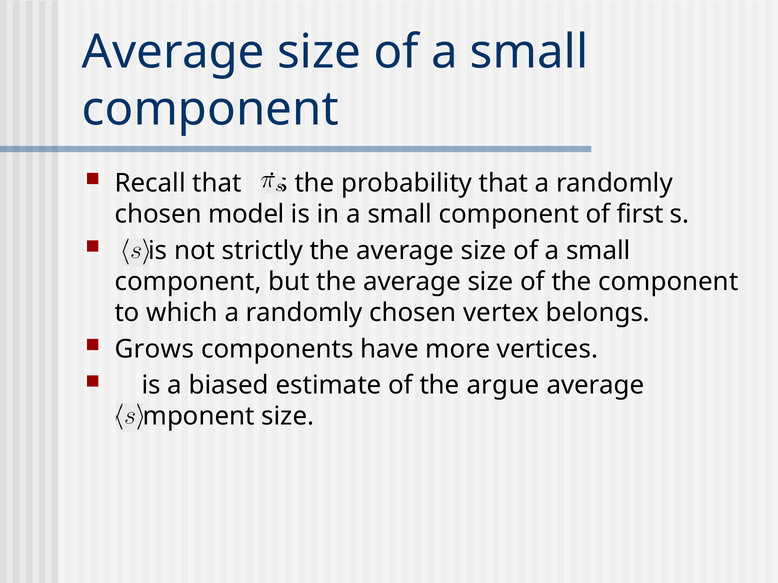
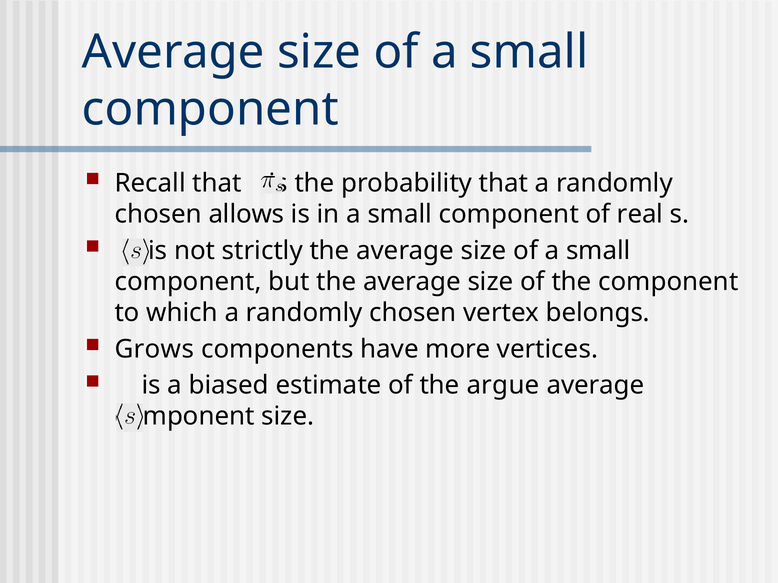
model: model -> allows
first: first -> real
